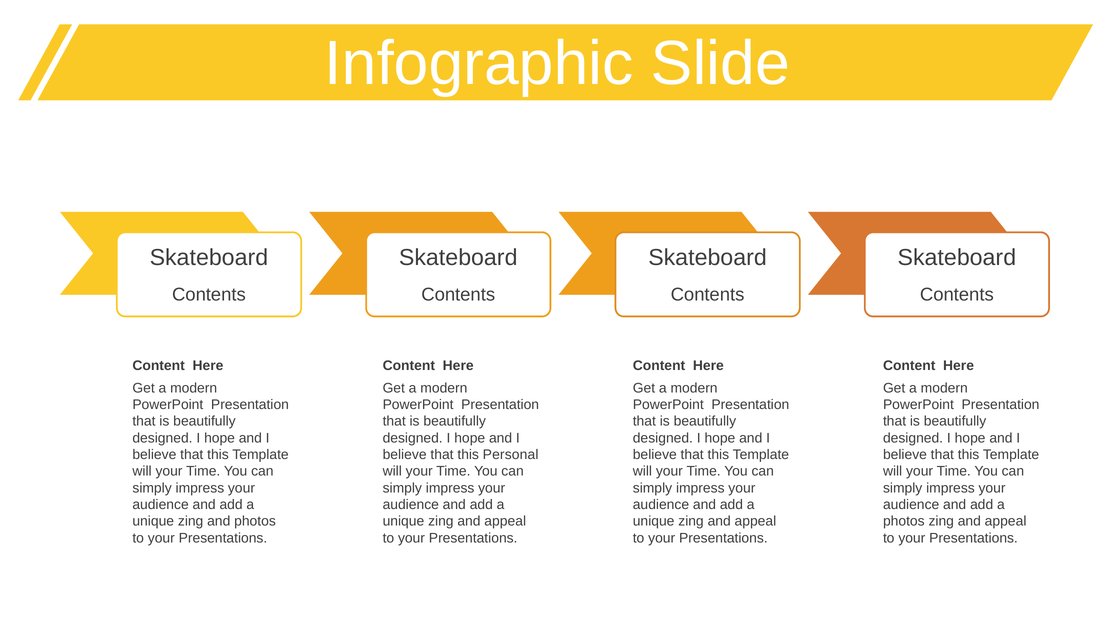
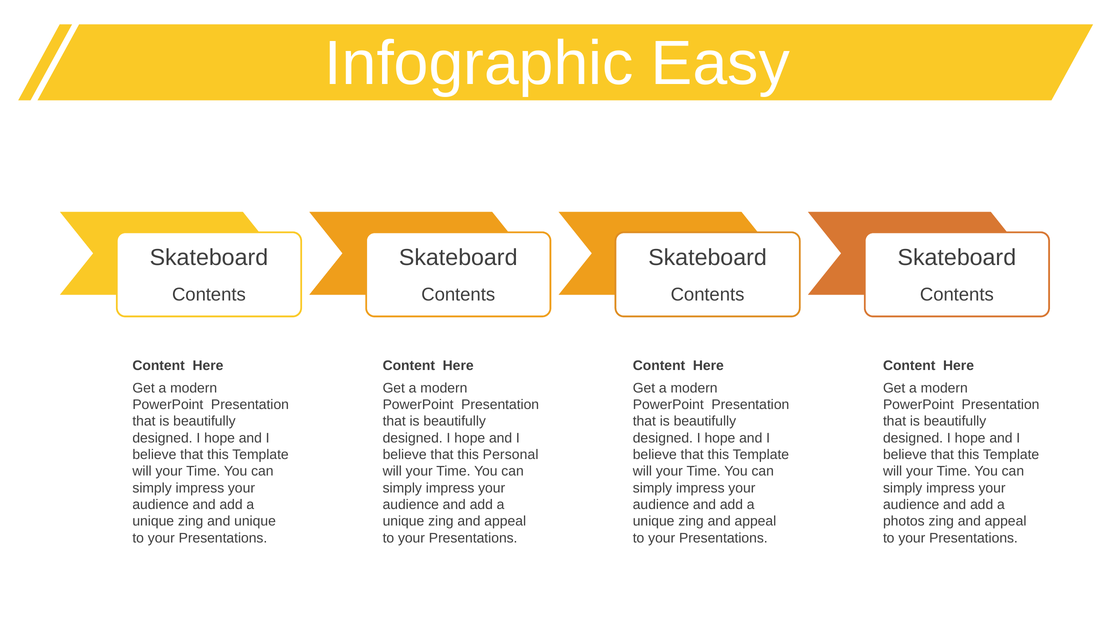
Slide: Slide -> Easy
and photos: photos -> unique
